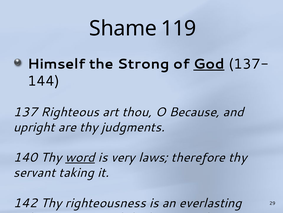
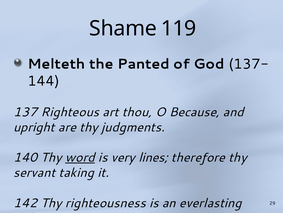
Himself: Himself -> Melteth
Strong: Strong -> Panted
God underline: present -> none
laws: laws -> lines
